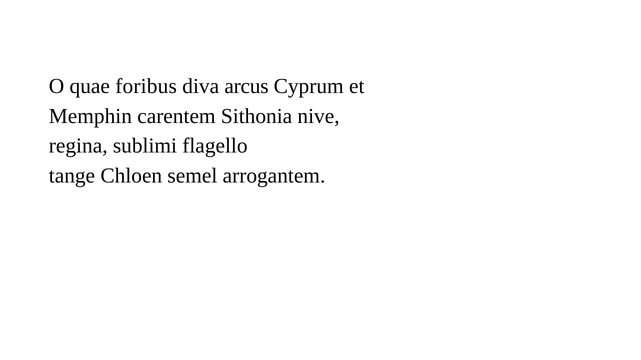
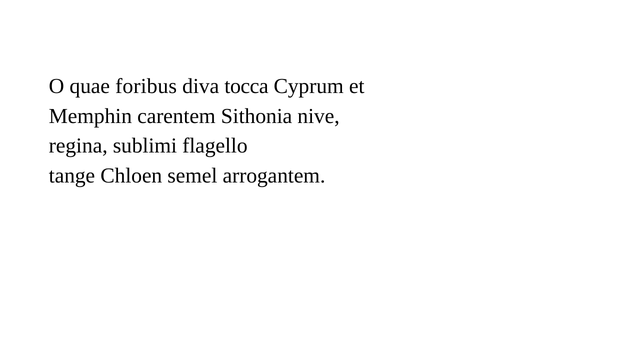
arcus: arcus -> tocca
